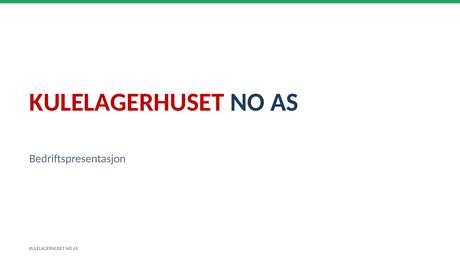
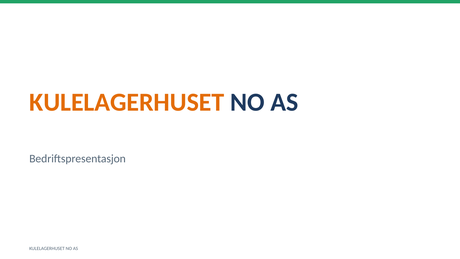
KULELAGERHUSET at (127, 102) colour: red -> orange
